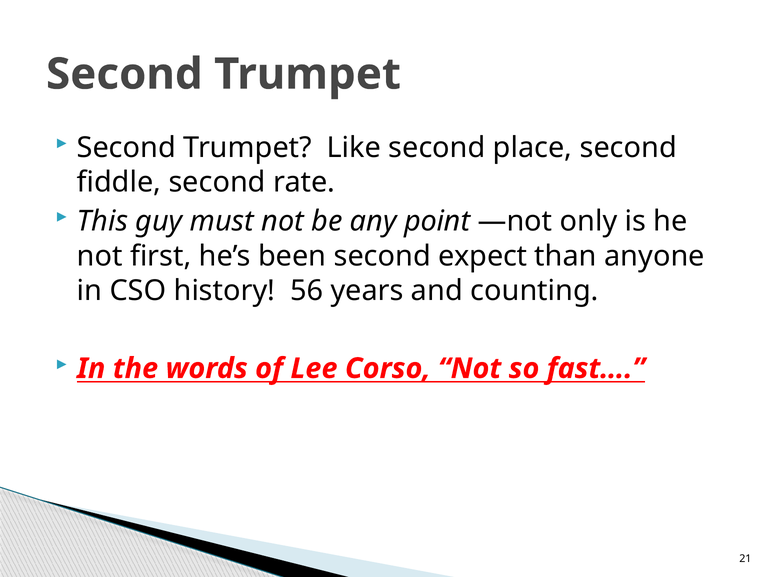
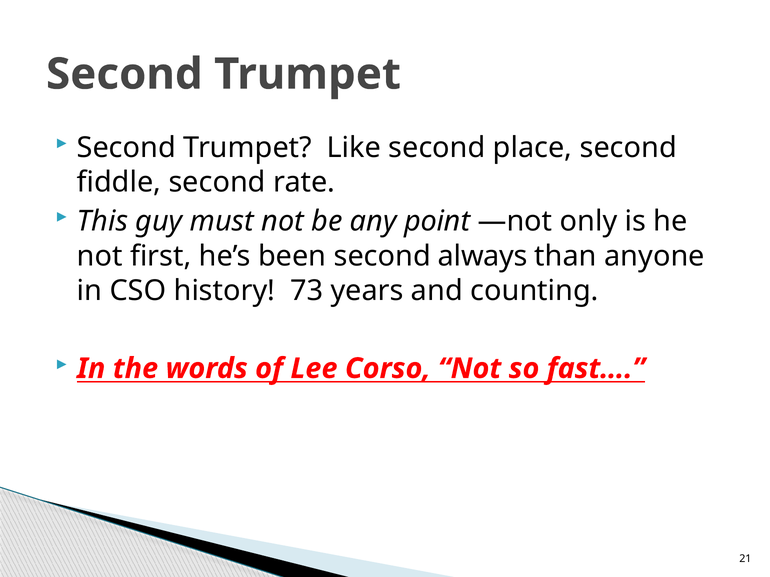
expect: expect -> always
56: 56 -> 73
